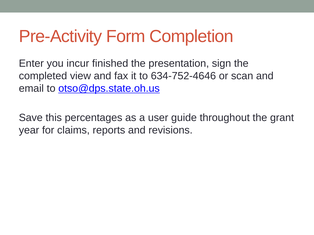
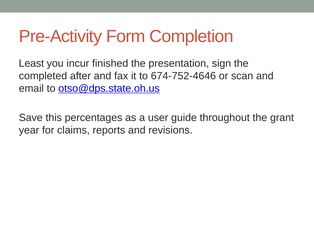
Enter: Enter -> Least
view: view -> after
634-752-4646: 634-752-4646 -> 674-752-4646
